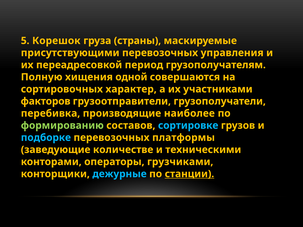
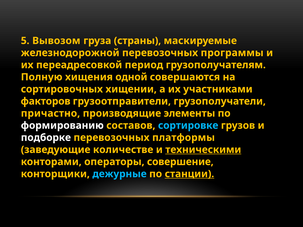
Корешок: Корешок -> Вывозом
присутствующими: присутствующими -> железнодорожной
управления: управления -> программы
характер: характер -> хищении
перебивка: перебивка -> причастно
наиболее: наиболее -> элементы
формированию colour: light green -> white
подборке colour: light blue -> white
техническими underline: none -> present
грузчиками: грузчиками -> совершение
